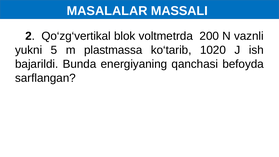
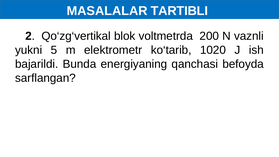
MASSALI: MASSALI -> TARTIBLI
plastmassa: plastmassa -> elektrometr
